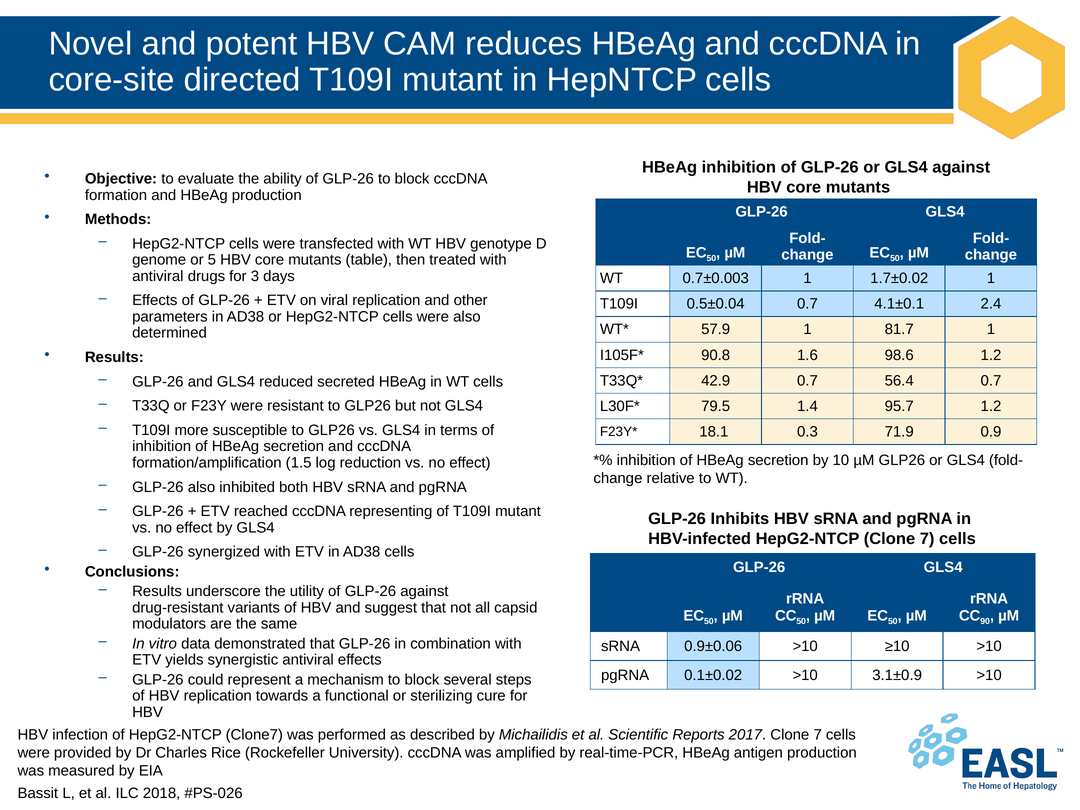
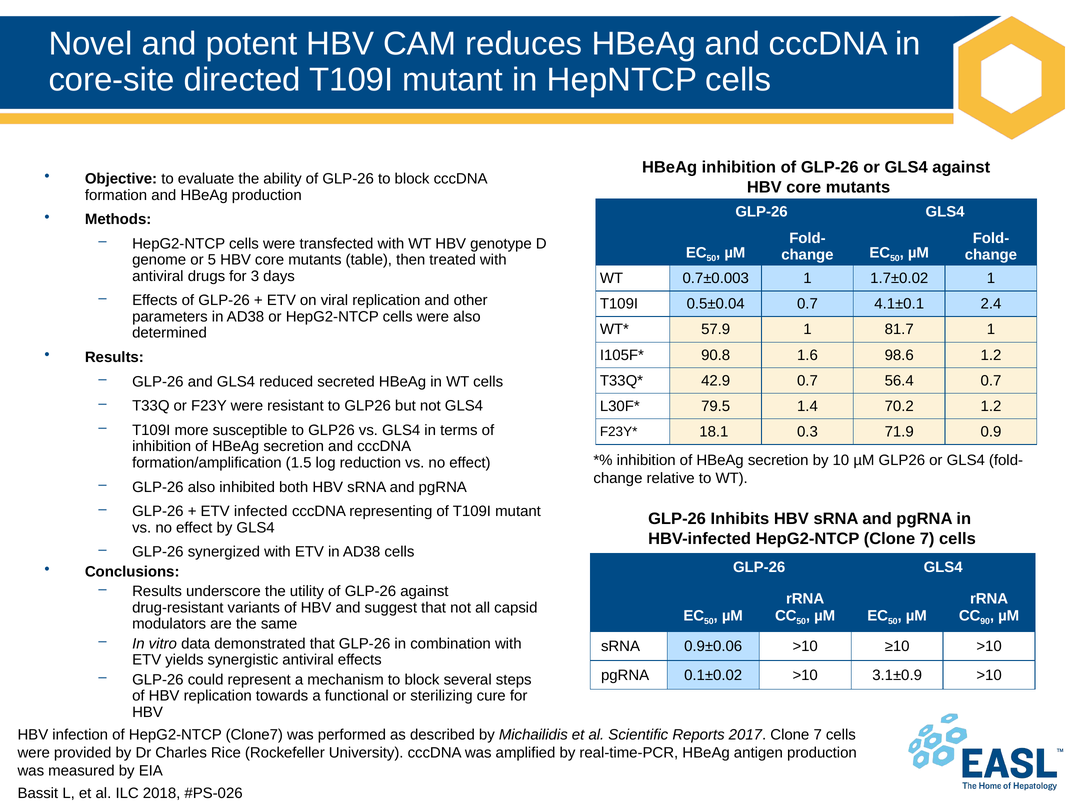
95.7: 95.7 -> 70.2
reached: reached -> infected
